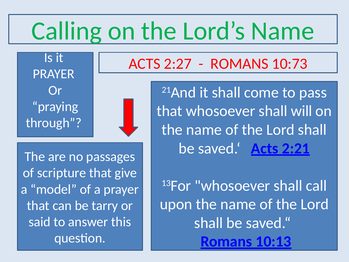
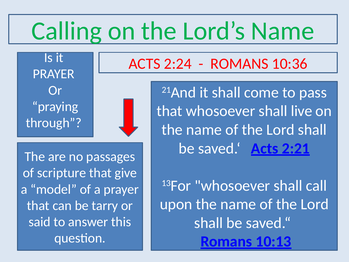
2:27: 2:27 -> 2:24
10:73: 10:73 -> 10:36
will: will -> live
